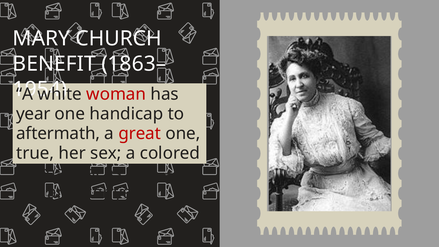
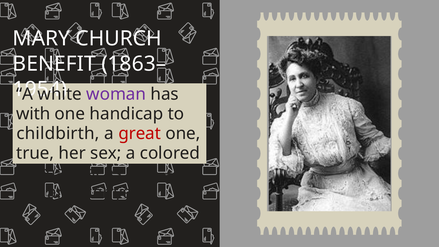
woman at (116, 94) colour: red -> purple
year at (33, 114): year -> with
aftermath: aftermath -> childbirth
